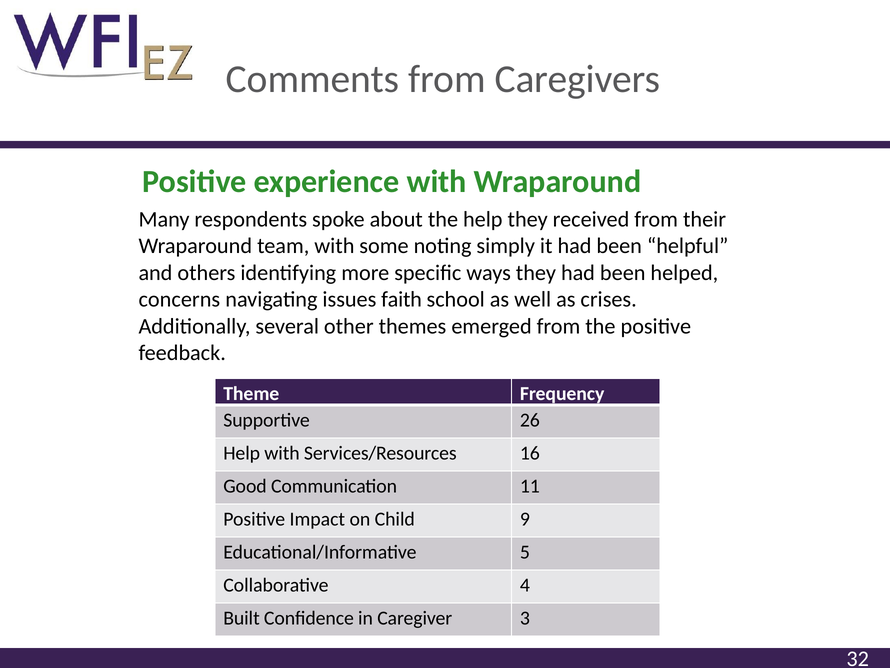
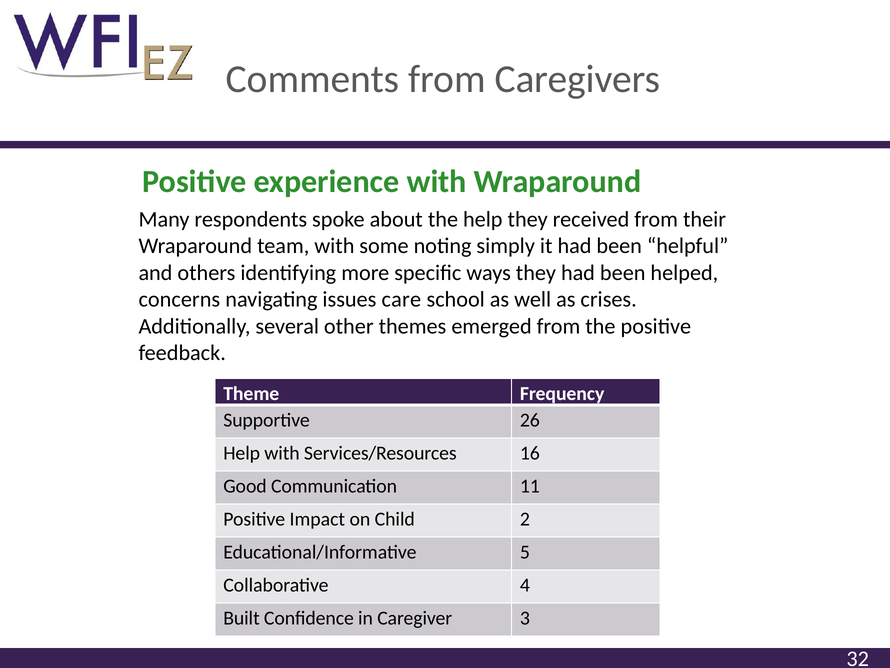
faith: faith -> care
9: 9 -> 2
